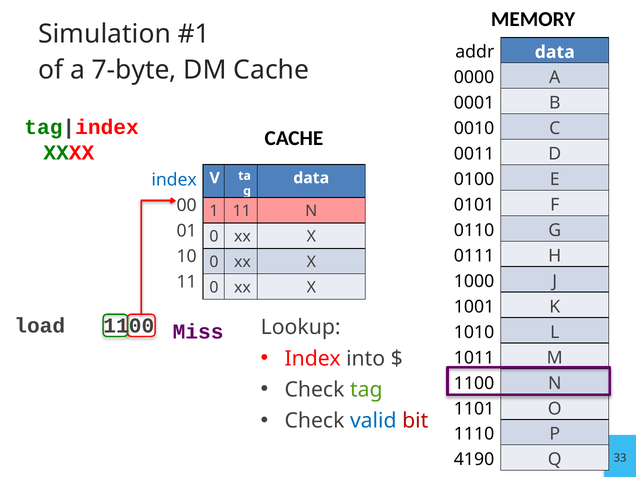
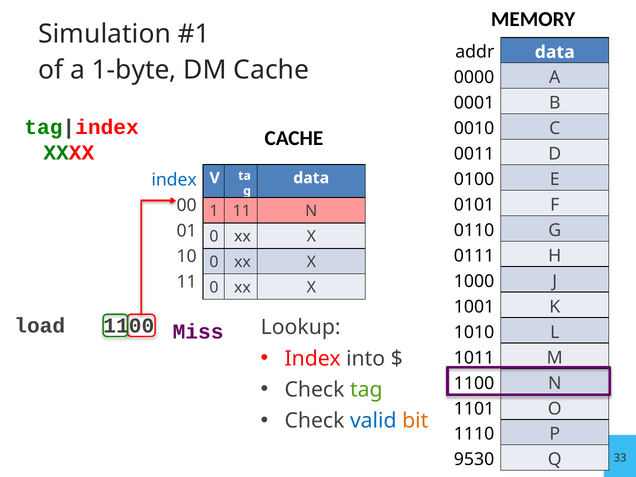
7-byte: 7-byte -> 1-byte
bit colour: red -> orange
4190: 4190 -> 9530
